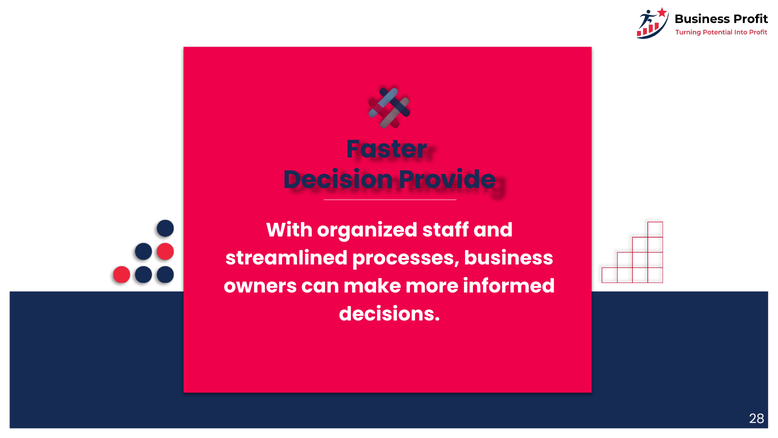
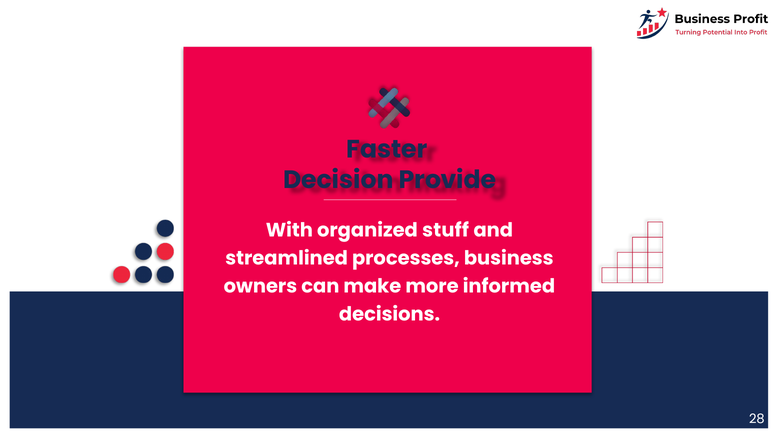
staff: staff -> stuff
